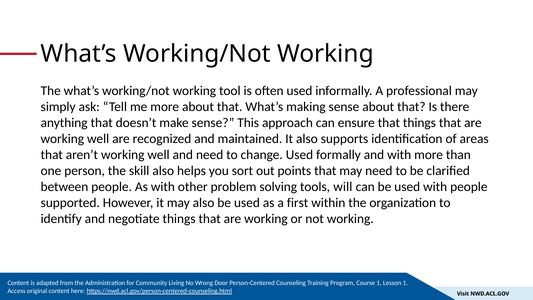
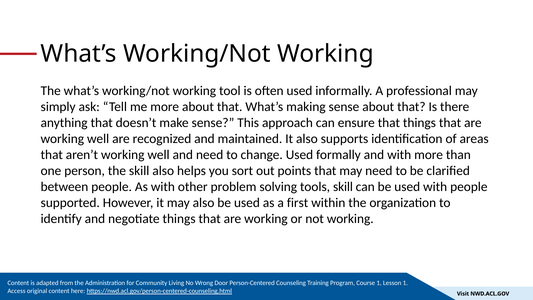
tools will: will -> skill
